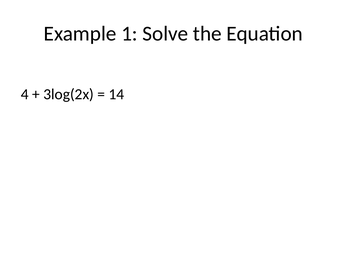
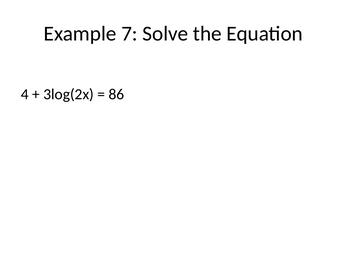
1: 1 -> 7
14: 14 -> 86
